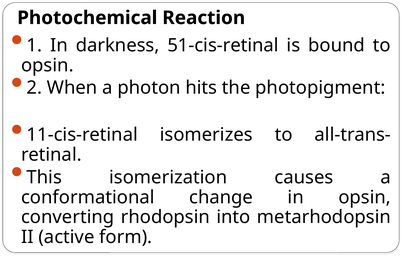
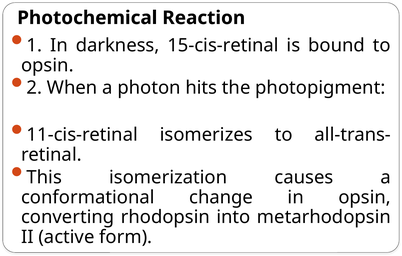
51-cis-retinal: 51-cis-retinal -> 15-cis-retinal
